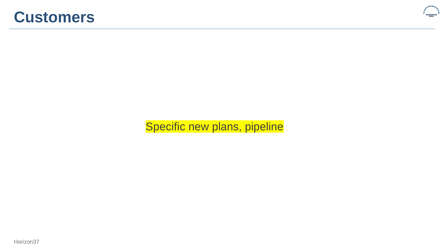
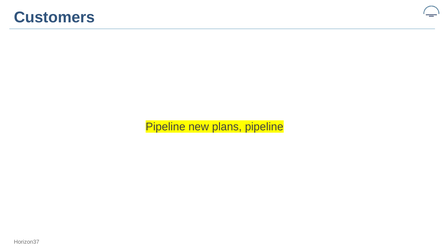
Specific at (165, 126): Specific -> Pipeline
